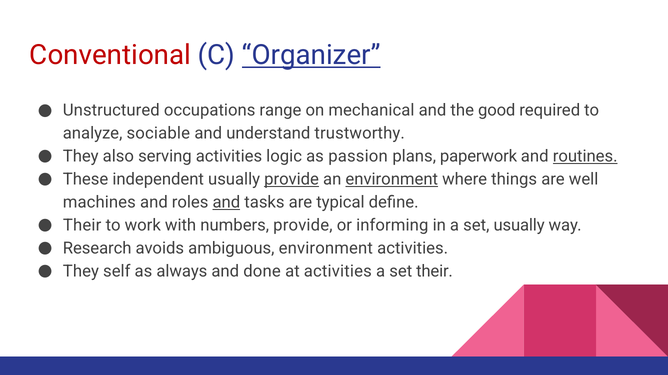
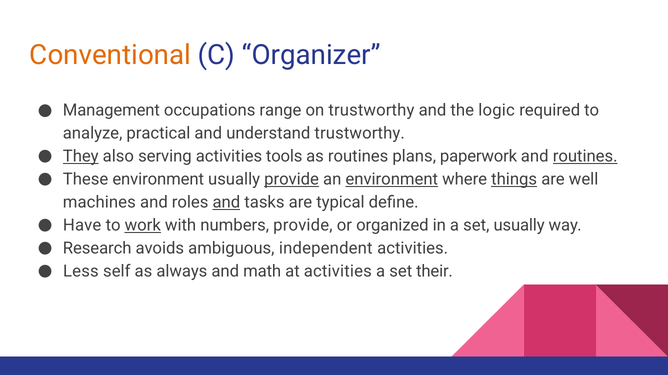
Conventional colour: red -> orange
Organizer underline: present -> none
Unstructured: Unstructured -> Management
on mechanical: mechanical -> trustworthy
good: good -> logic
sociable: sociable -> practical
They at (81, 157) underline: none -> present
logic: logic -> tools
as passion: passion -> routines
These independent: independent -> environment
things underline: none -> present
Their at (82, 226): Their -> Have
work underline: none -> present
informing: informing -> organized
ambiguous environment: environment -> independent
They at (81, 272): They -> Less
done: done -> math
